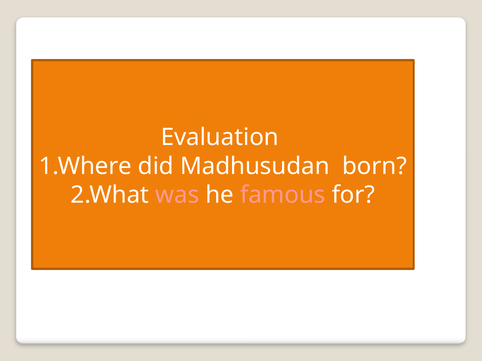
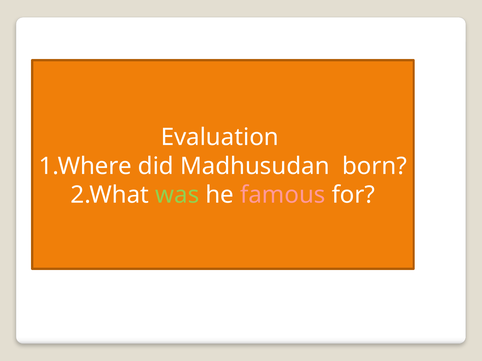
was colour: pink -> light green
